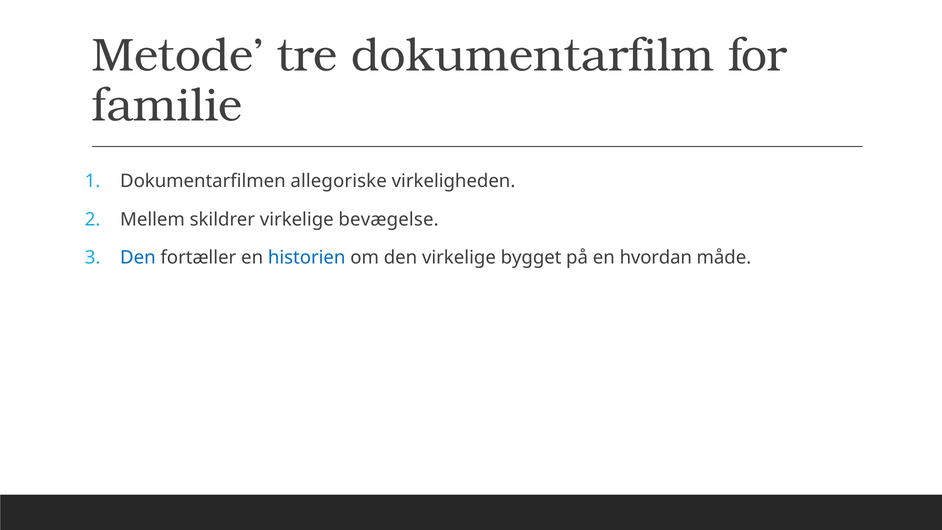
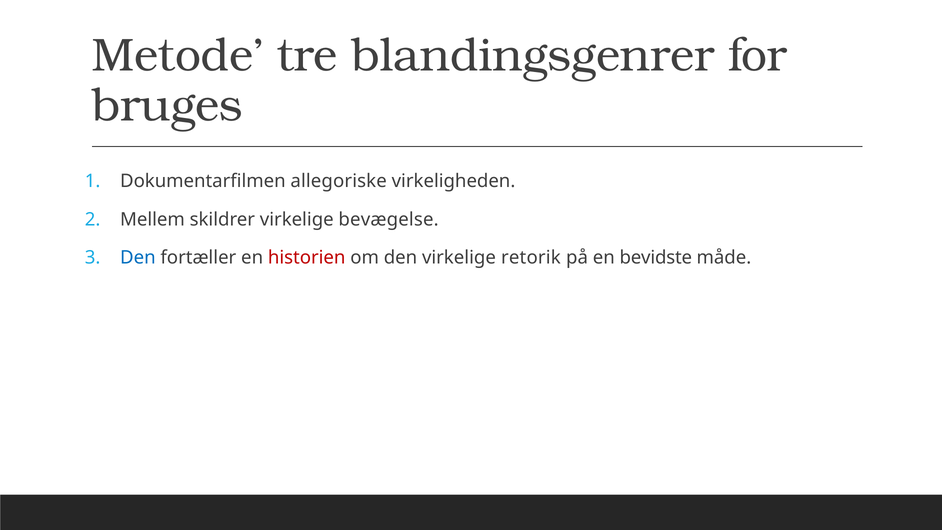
dokumentarfilm: dokumentarfilm -> blandingsgenrer
familie: familie -> bruges
historien colour: blue -> red
bygget: bygget -> retorik
hvordan: hvordan -> bevidste
